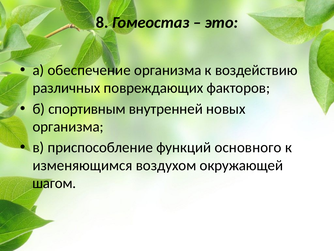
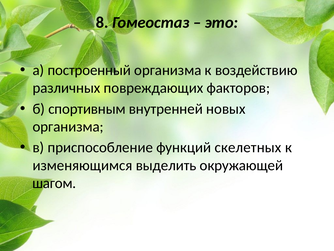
обеспечение: обеспечение -> построенный
основного: основного -> скелетных
воздухом: воздухом -> выделить
